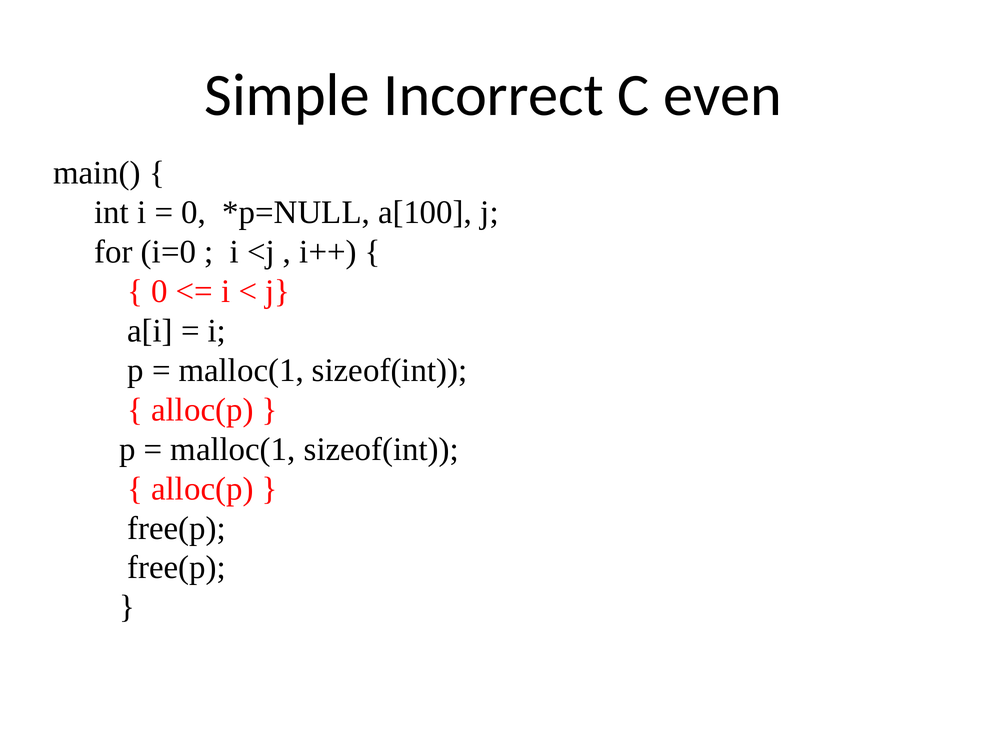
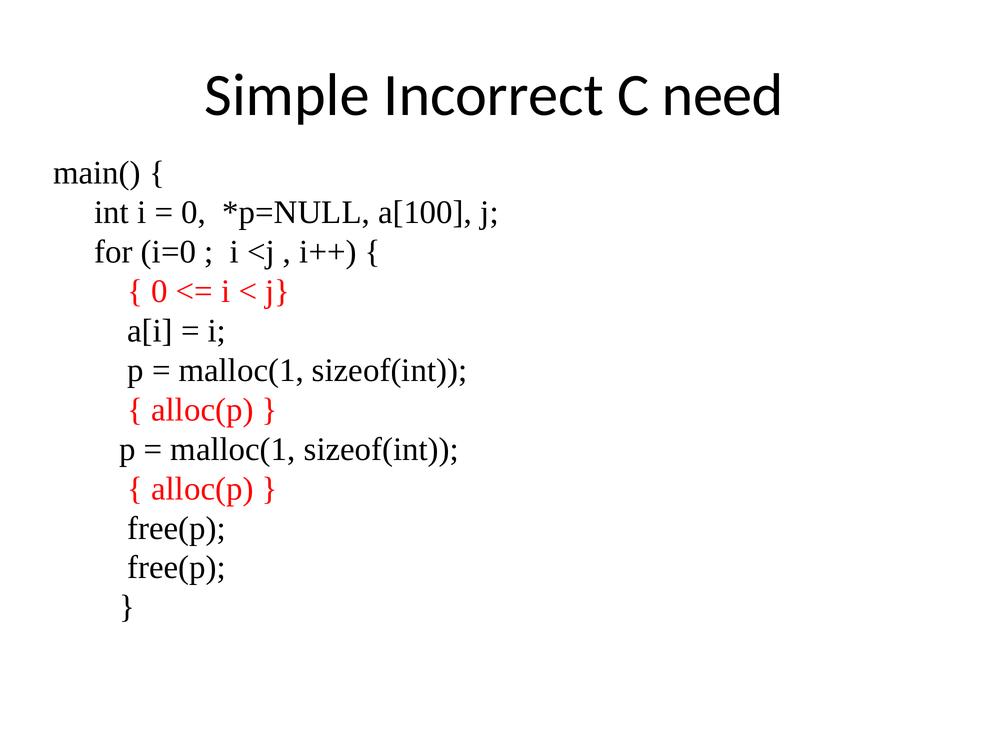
even: even -> need
